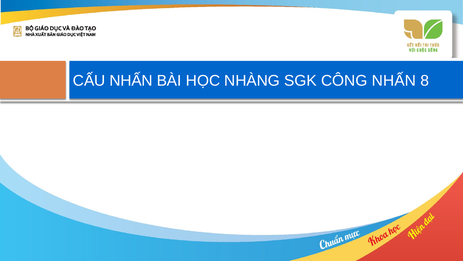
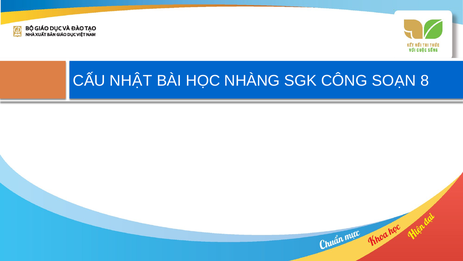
CẤU NHẤN: NHẤN -> NHẬT
CÔNG NHẤN: NHẤN -> SOẠN
